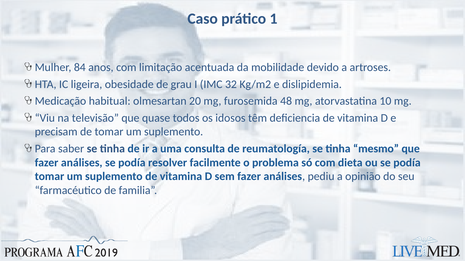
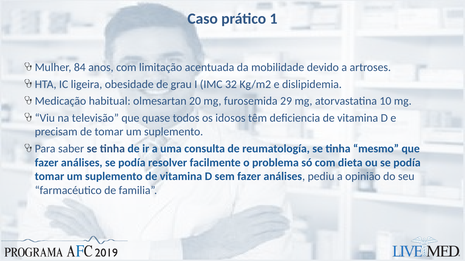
48: 48 -> 29
